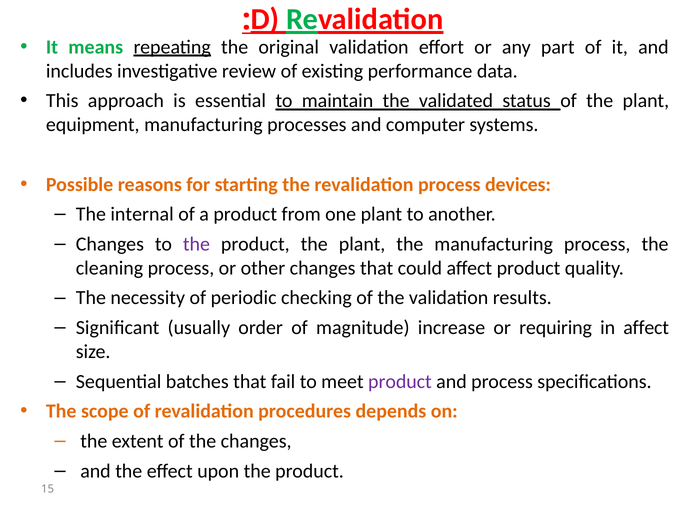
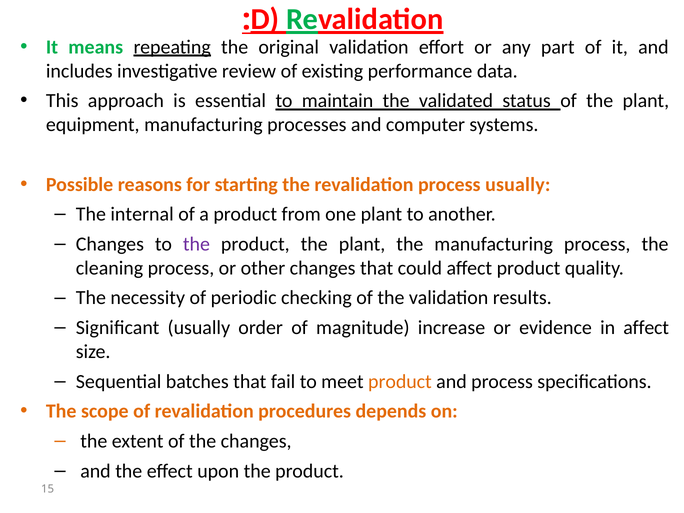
process devices: devices -> usually
requiring: requiring -> evidence
product at (400, 382) colour: purple -> orange
